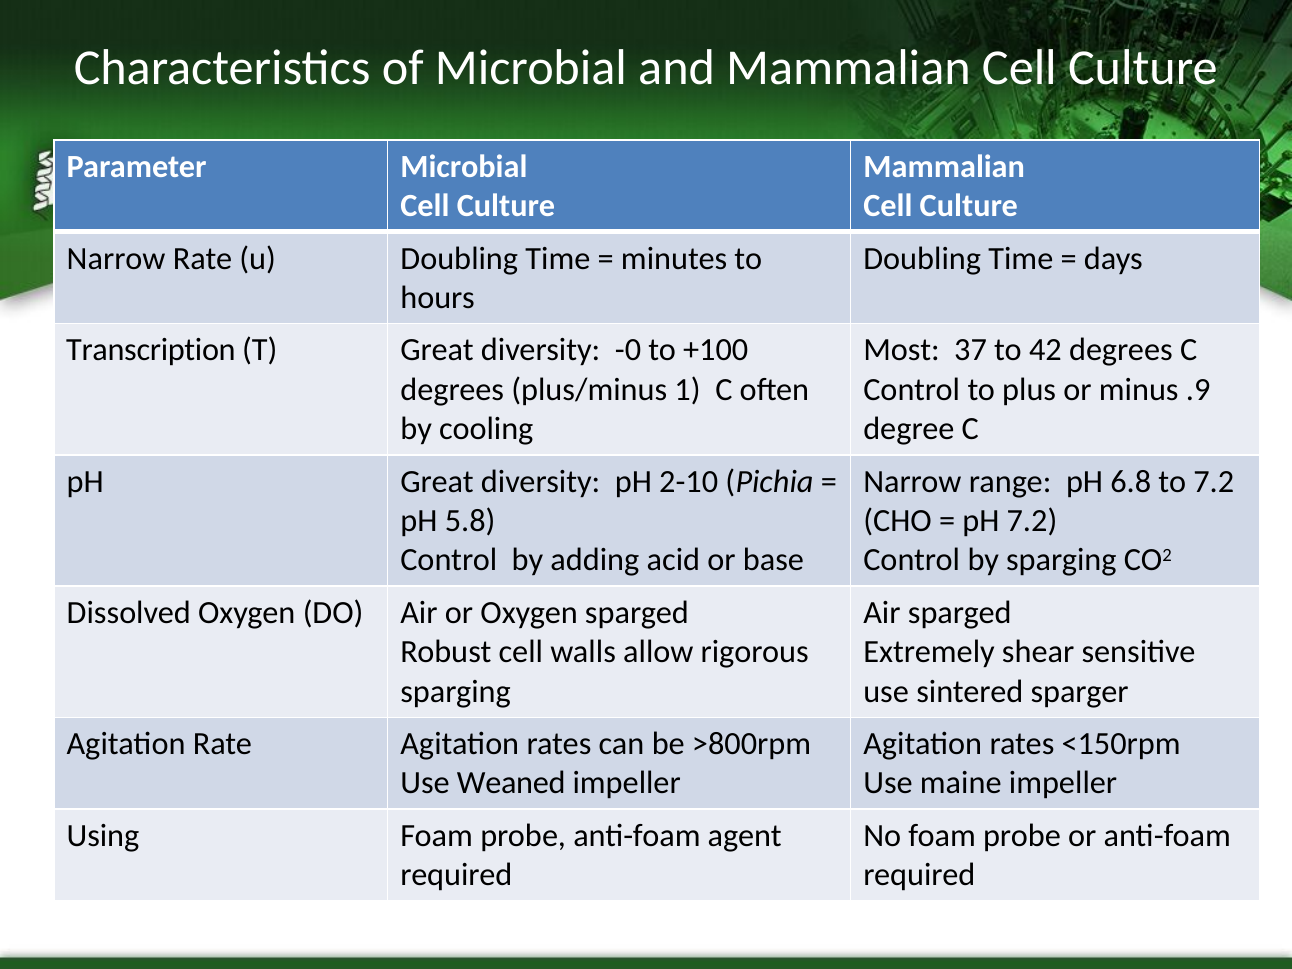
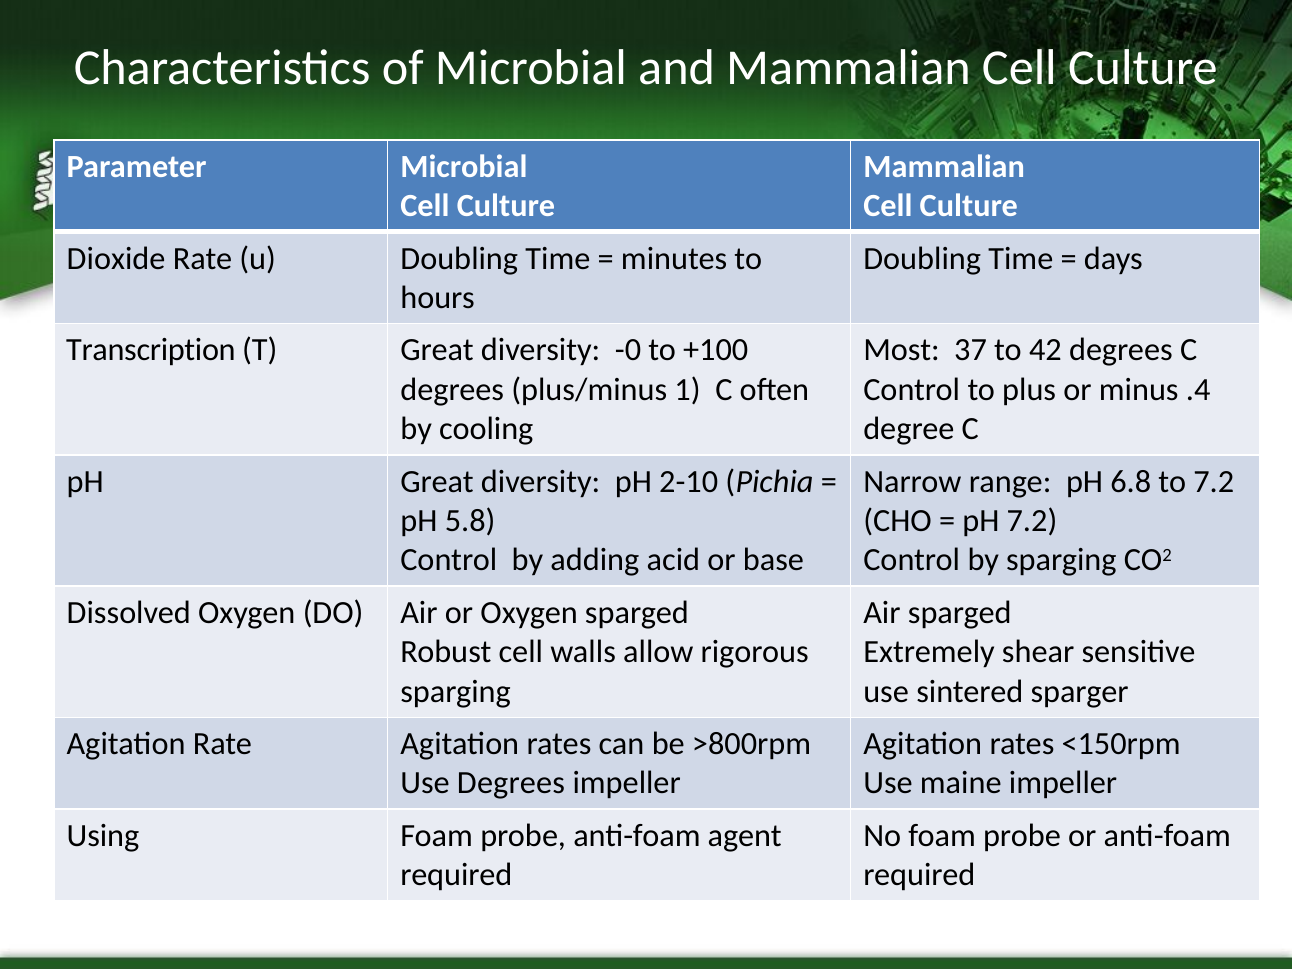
Narrow at (116, 258): Narrow -> Dioxide
.9: .9 -> .4
Use Weaned: Weaned -> Degrees
